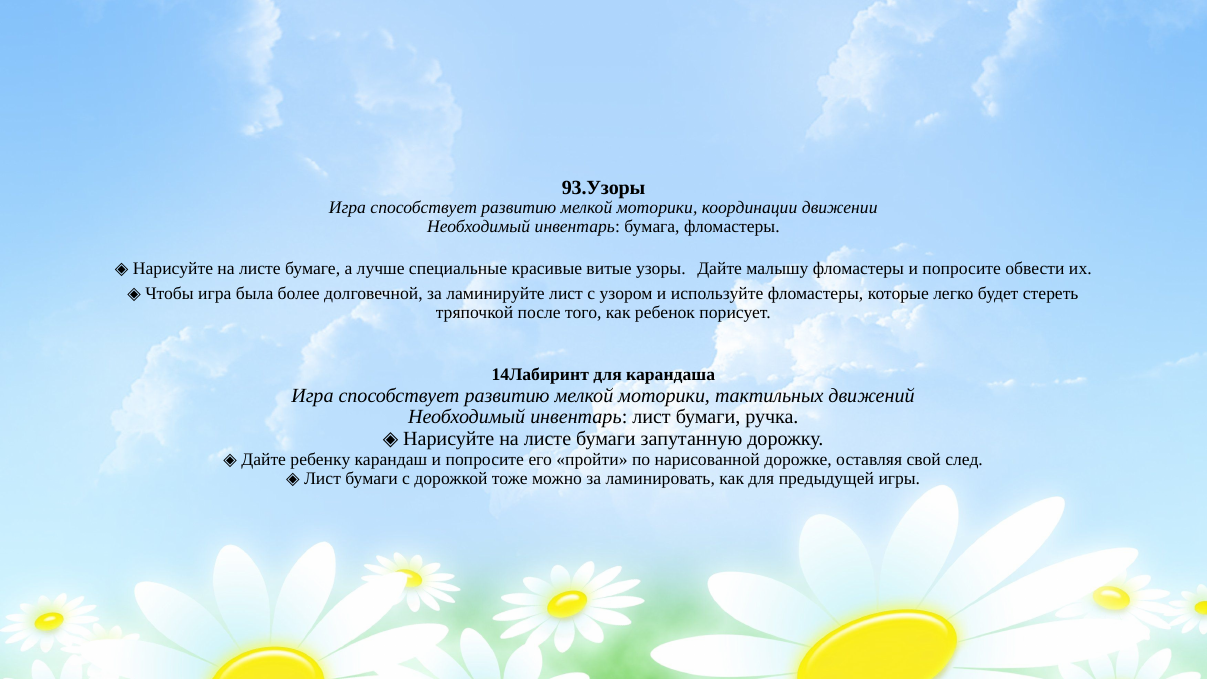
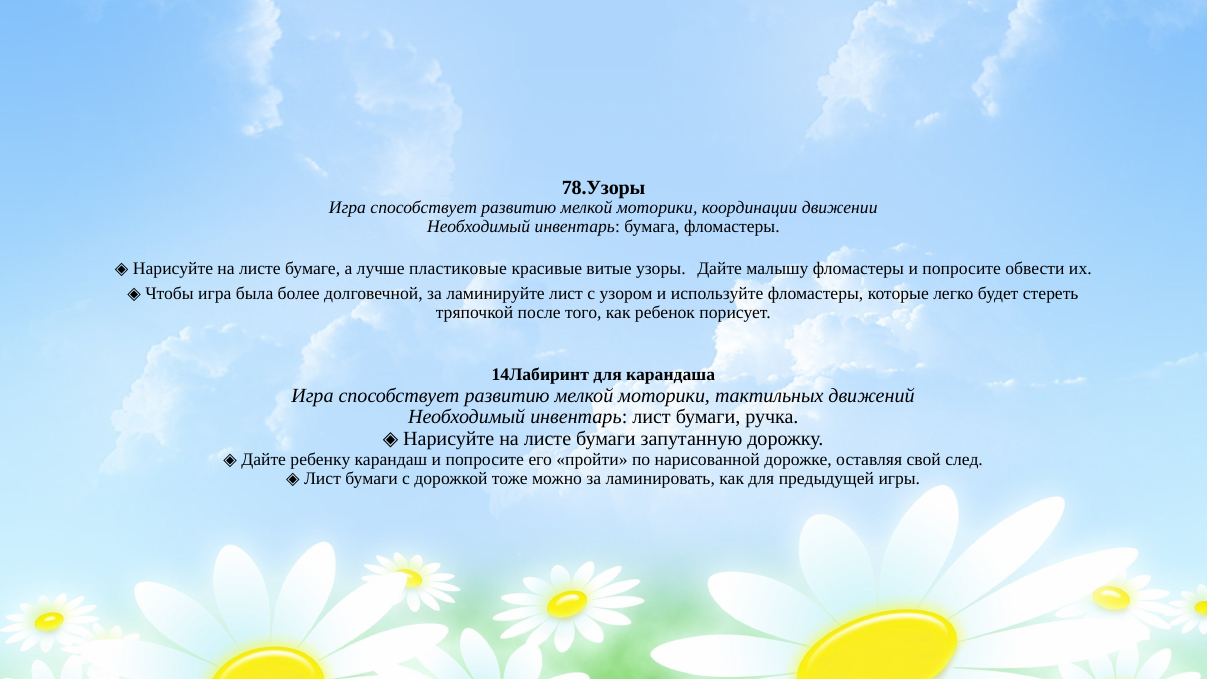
93.Узоры: 93.Узоры -> 78.Узоры
специальные: специальные -> пластиковые
